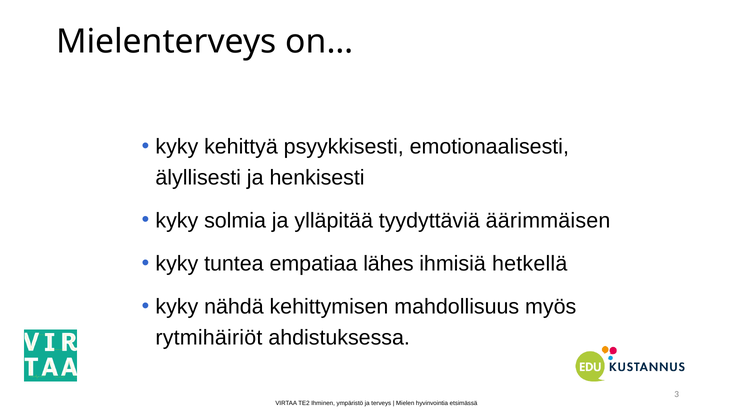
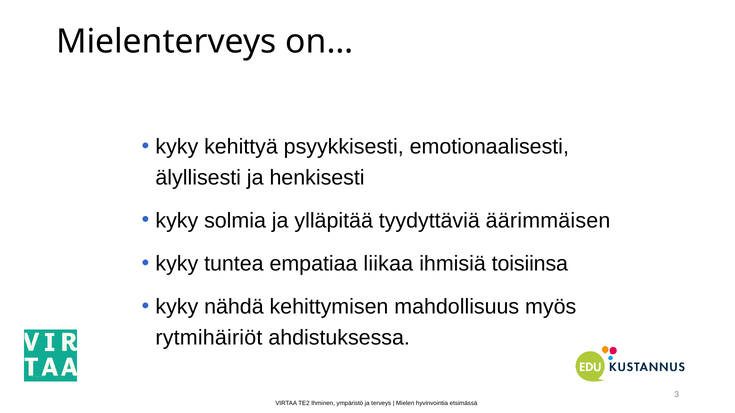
lähes: lähes -> liikaa
hetkellä: hetkellä -> toisiinsa
